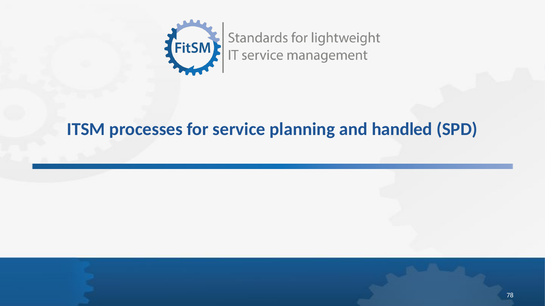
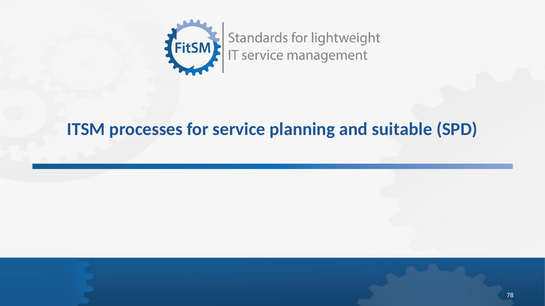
handled: handled -> suitable
